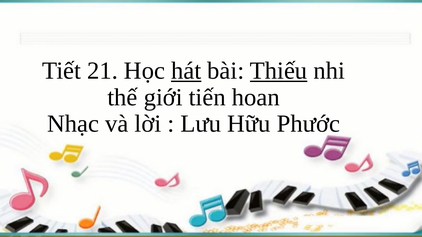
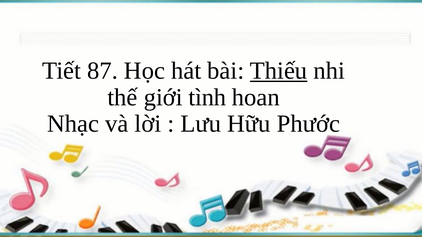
21: 21 -> 87
hát underline: present -> none
tiến: tiến -> tình
